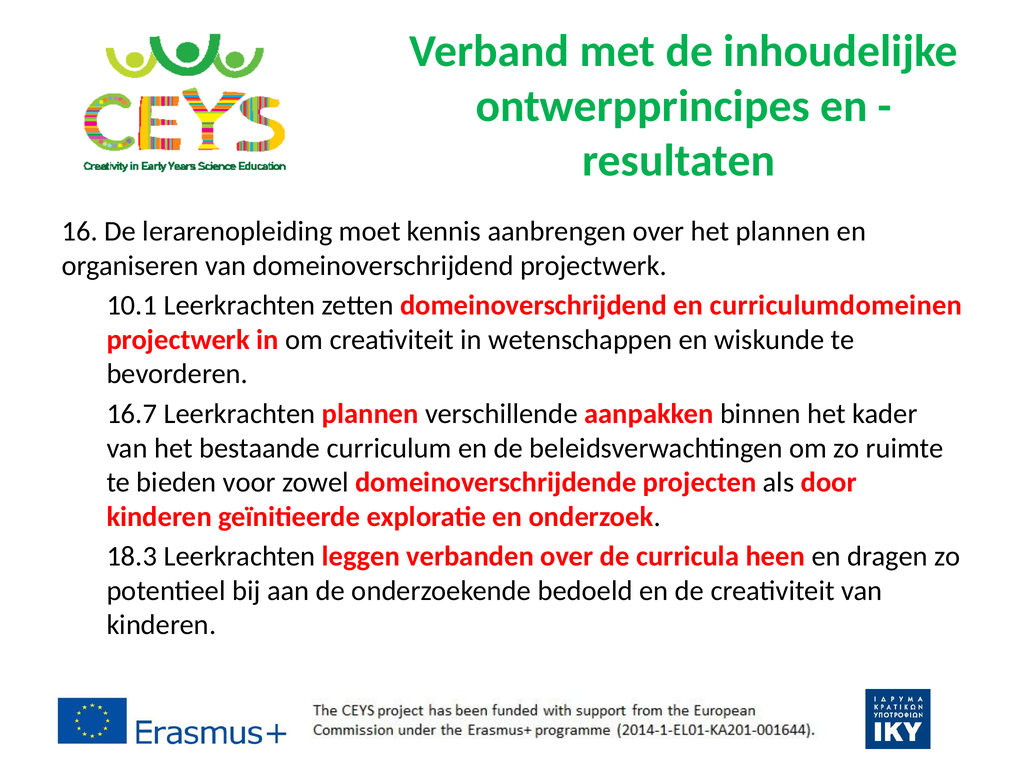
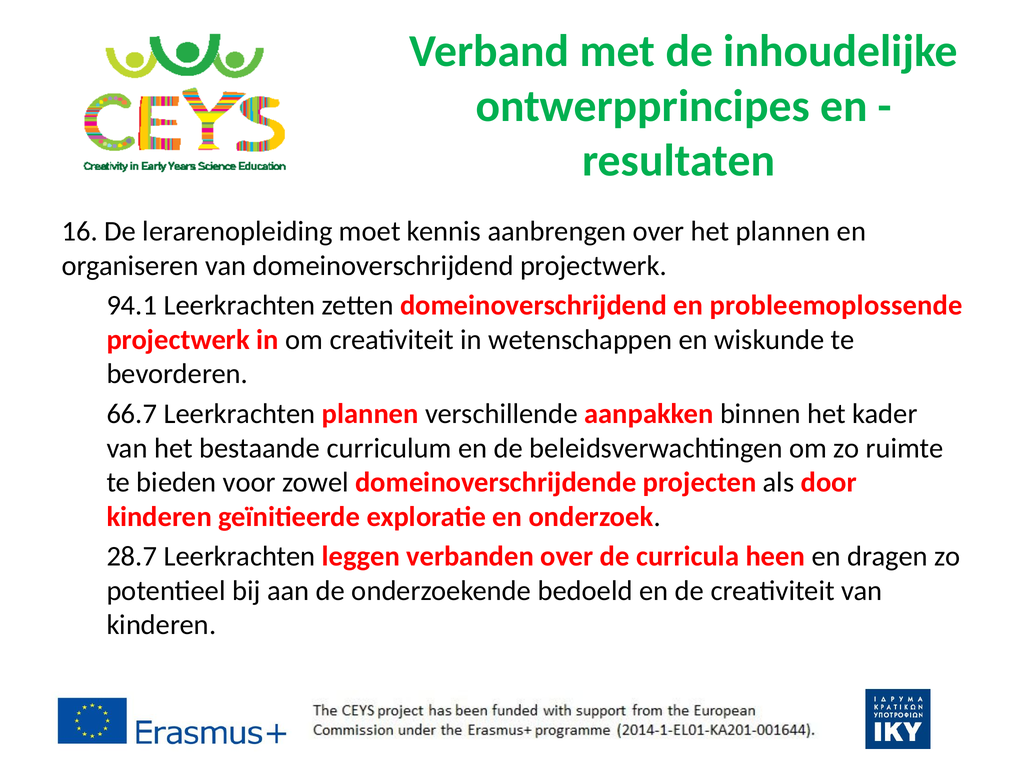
10.1: 10.1 -> 94.1
curriculumdomeinen: curriculumdomeinen -> probleemoplossende
16.7: 16.7 -> 66.7
18.3: 18.3 -> 28.7
